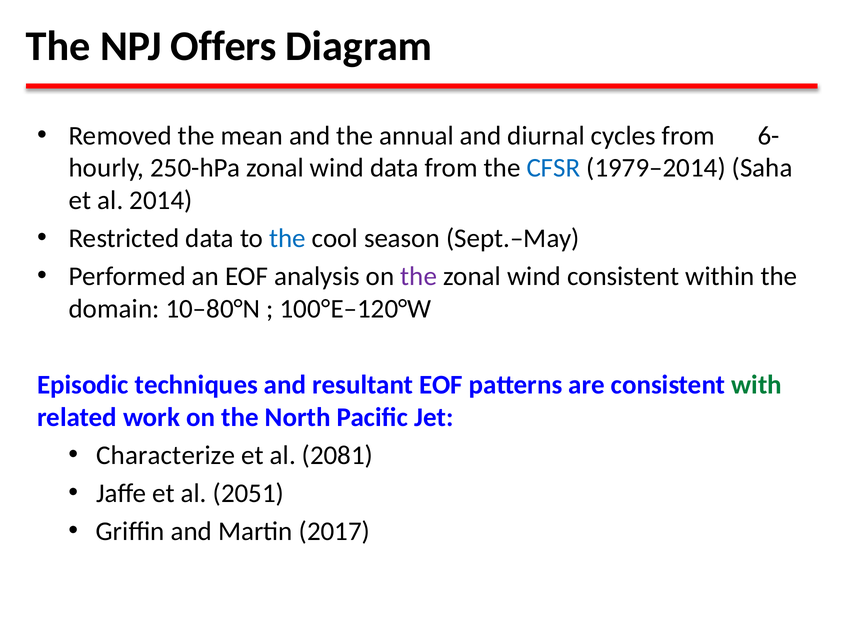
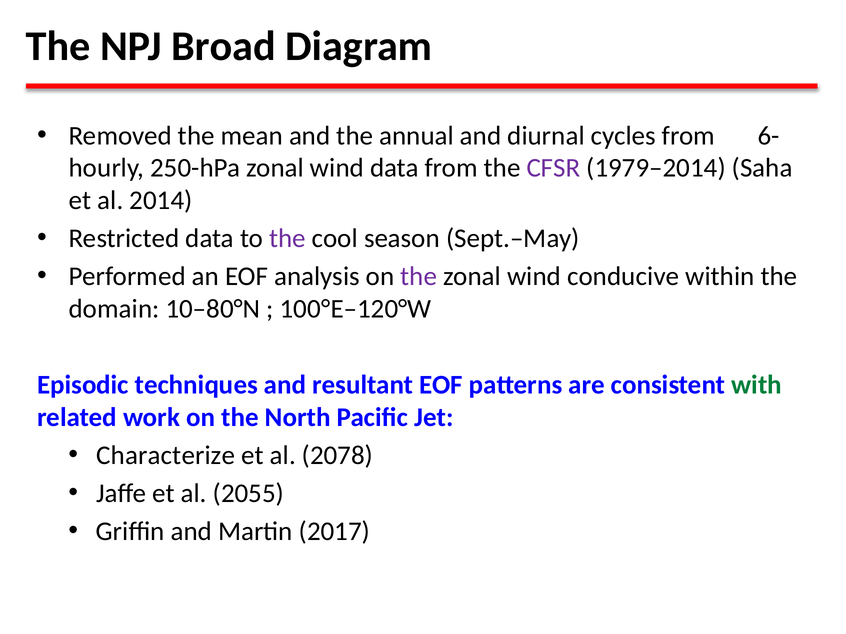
Offers: Offers -> Broad
CFSR colour: blue -> purple
the at (288, 239) colour: blue -> purple
wind consistent: consistent -> conducive
2081: 2081 -> 2078
2051: 2051 -> 2055
